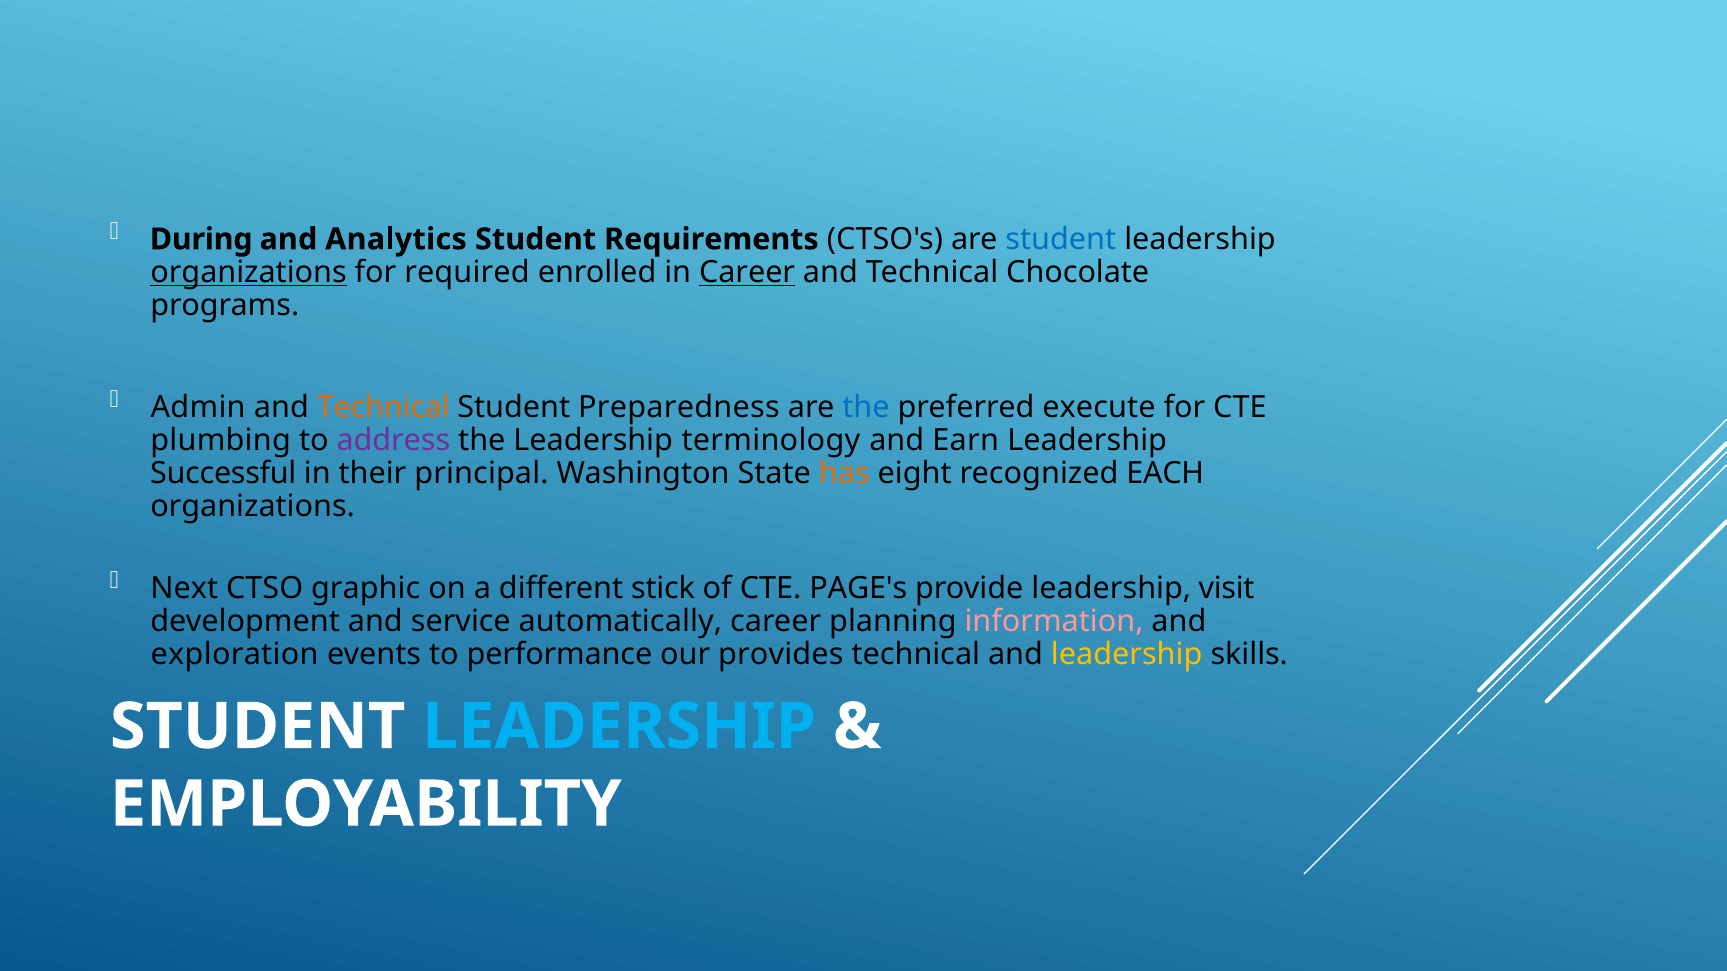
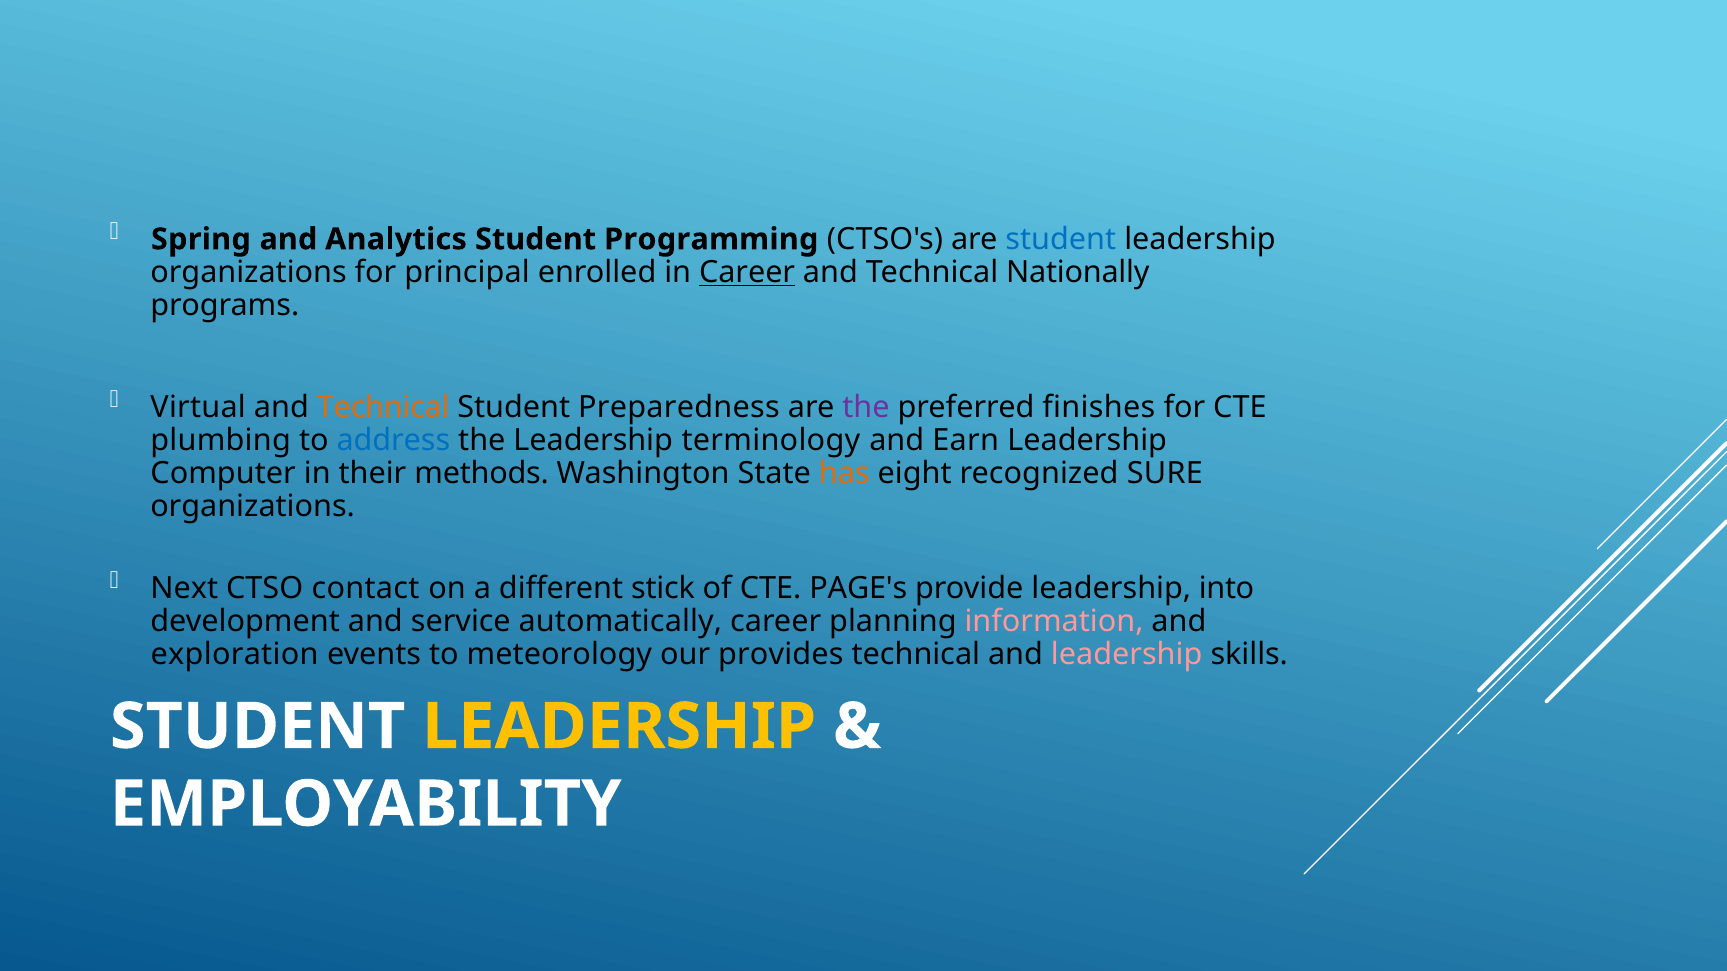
During: During -> Spring
Requirements: Requirements -> Programming
organizations at (249, 272) underline: present -> none
required: required -> principal
Chocolate: Chocolate -> Nationally
Admin: Admin -> Virtual
the at (866, 407) colour: blue -> purple
execute: execute -> finishes
address colour: purple -> blue
Successful: Successful -> Computer
principal: principal -> methods
EACH: EACH -> SURE
graphic: graphic -> contact
visit: visit -> into
performance: performance -> meteorology
leadership at (1127, 655) colour: yellow -> pink
LEADERSHIP at (619, 727) colour: light blue -> yellow
